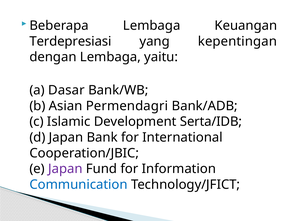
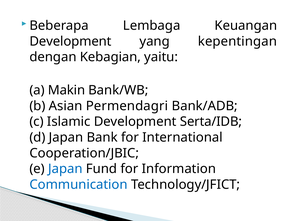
Terdepresiasi at (70, 41): Terdepresiasi -> Development
dengan Lembaga: Lembaga -> Kebagian
Dasar: Dasar -> Makin
Japan at (65, 169) colour: purple -> blue
